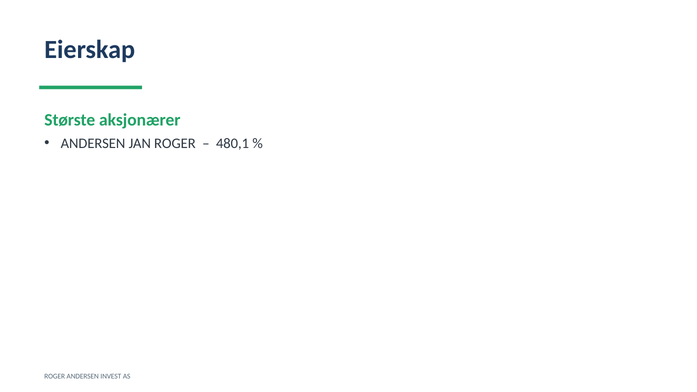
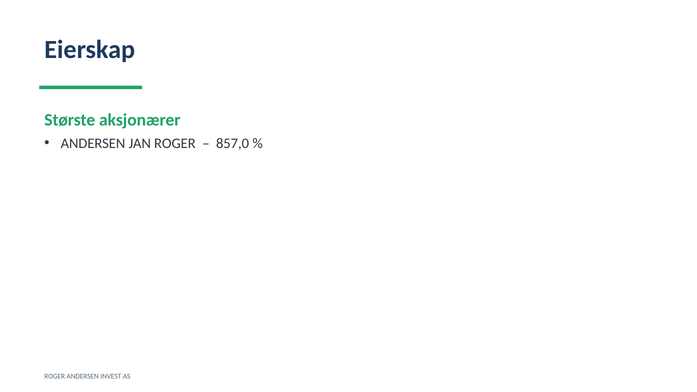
480,1: 480,1 -> 857,0
